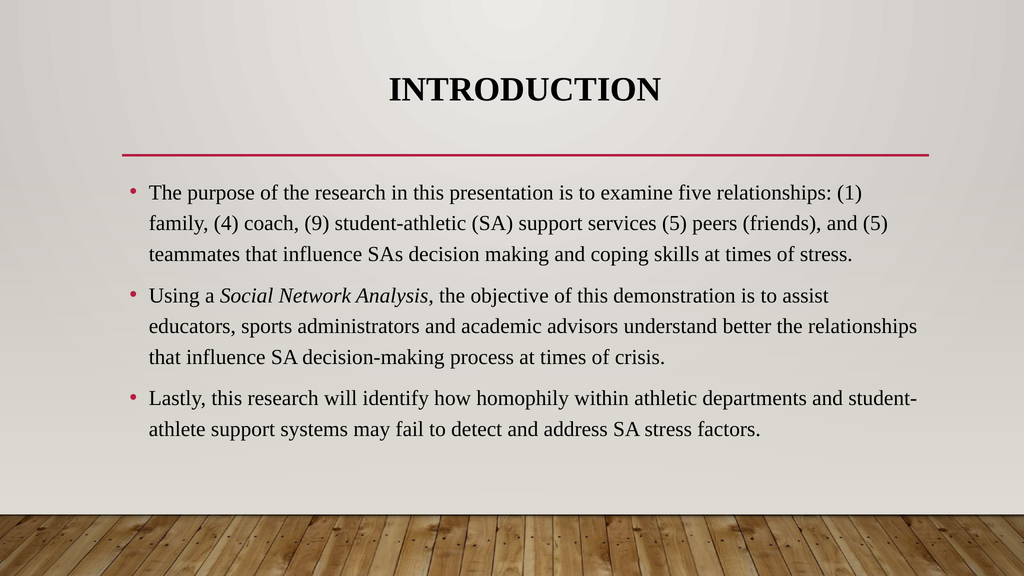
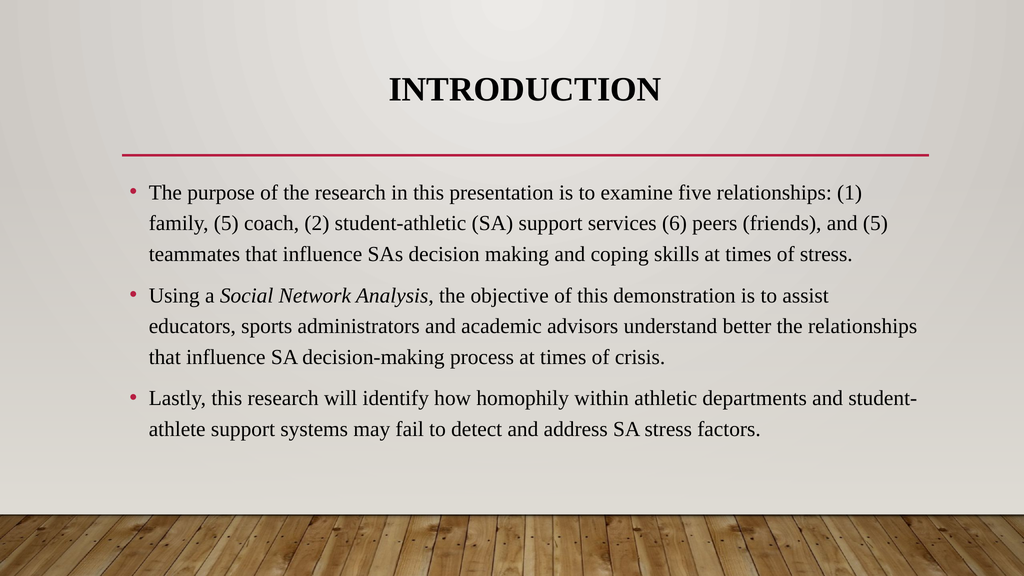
family 4: 4 -> 5
9: 9 -> 2
services 5: 5 -> 6
